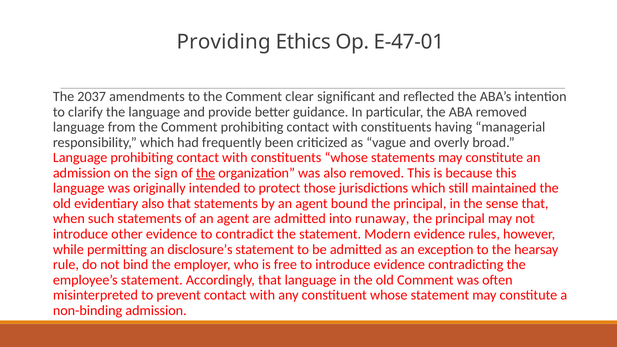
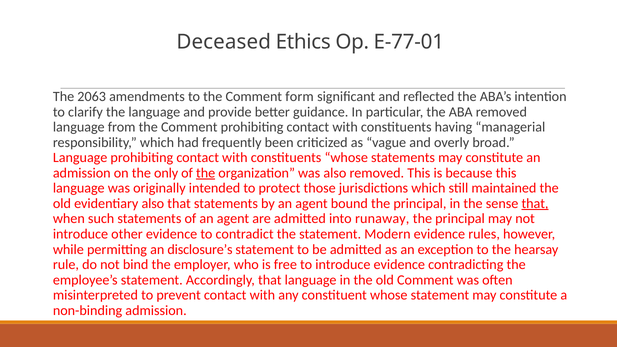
Providing: Providing -> Deceased
E-47-01: E-47-01 -> E-77-01
2037: 2037 -> 2063
clear: clear -> form
sign: sign -> only
that at (535, 204) underline: none -> present
